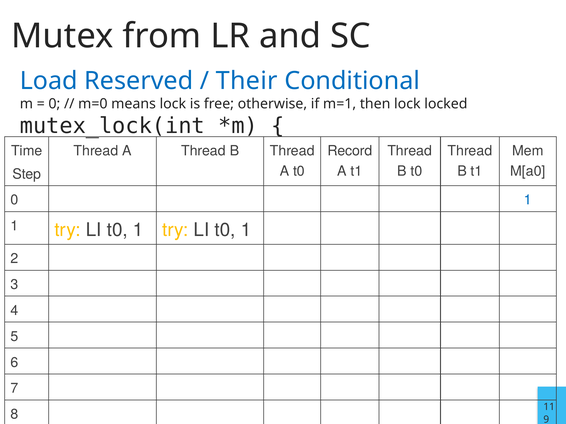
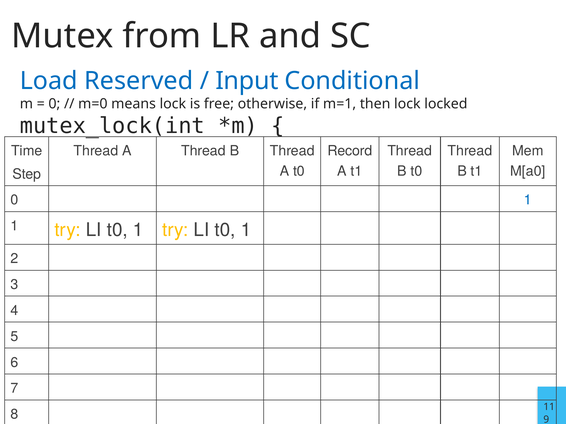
Their: Their -> Input
